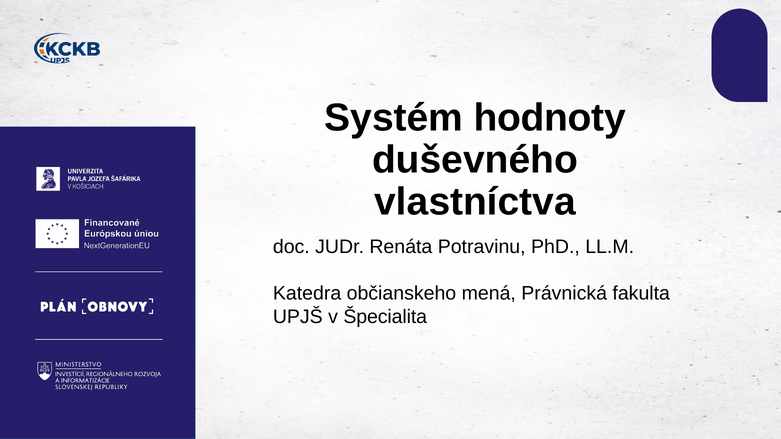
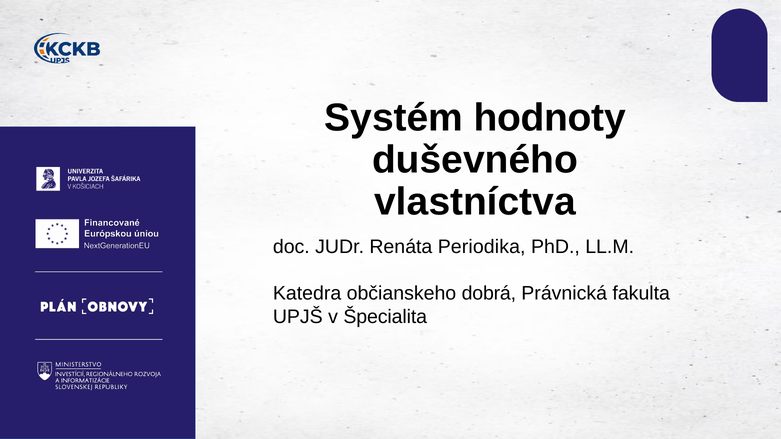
Potravinu: Potravinu -> Periodika
mená: mená -> dobrá
